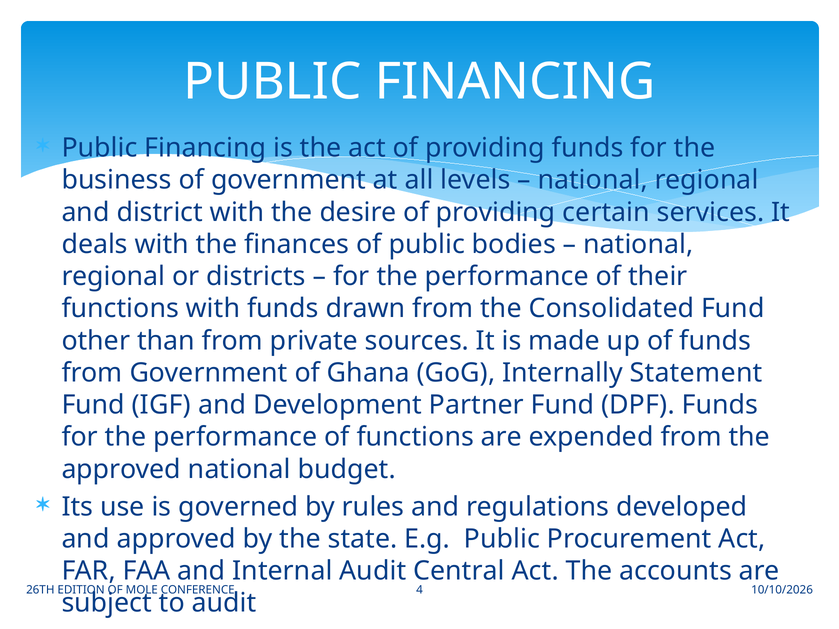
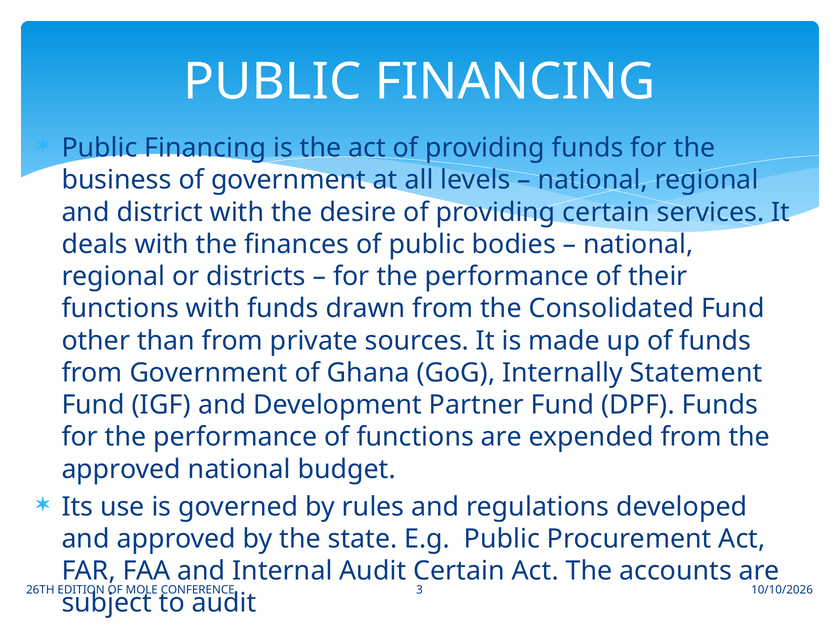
Audit Central: Central -> Certain
4: 4 -> 3
